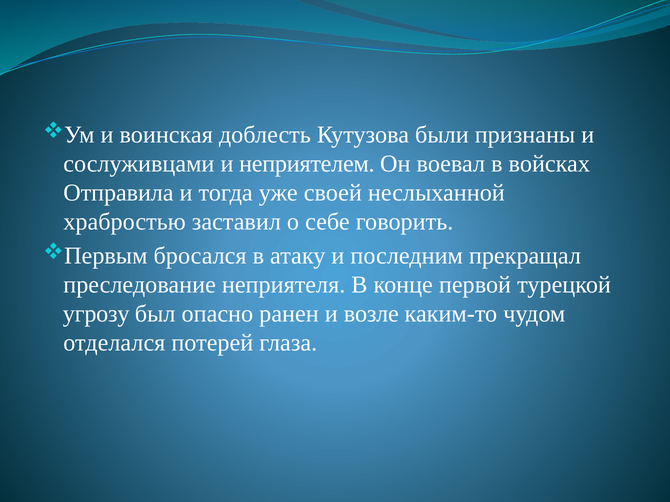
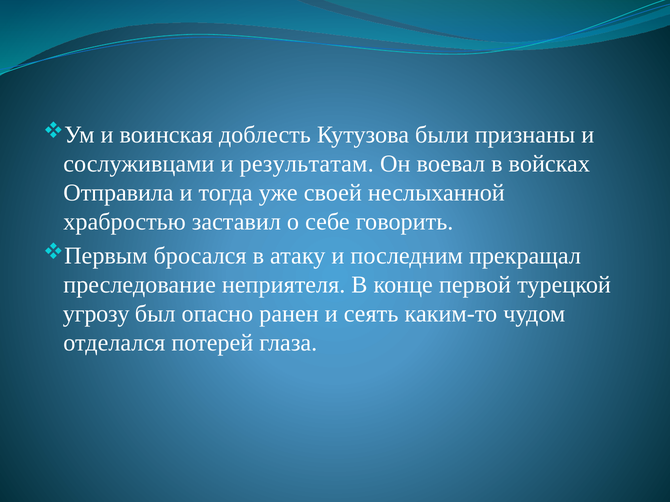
неприятелем: неприятелем -> результатам
возле: возле -> сеять
